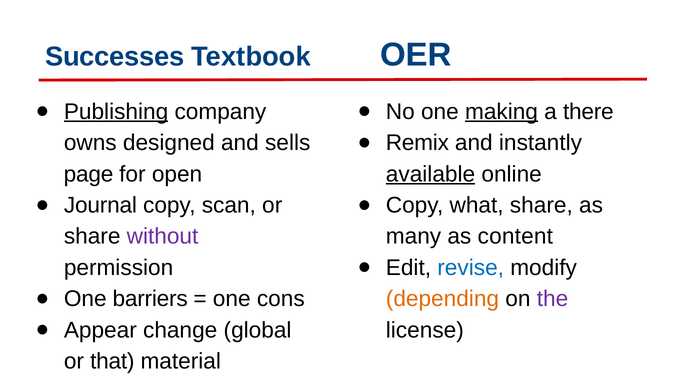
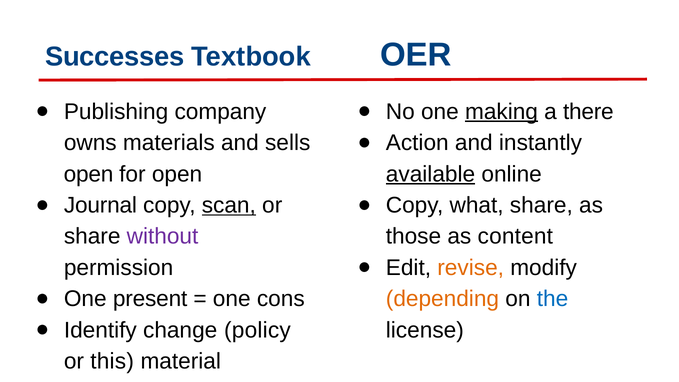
Publishing underline: present -> none
Remix: Remix -> Action
designed: designed -> materials
page at (89, 174): page -> open
scan underline: none -> present
many: many -> those
revise colour: blue -> orange
barriers: barriers -> present
the colour: purple -> blue
Appear: Appear -> Identify
global: global -> policy
that: that -> this
